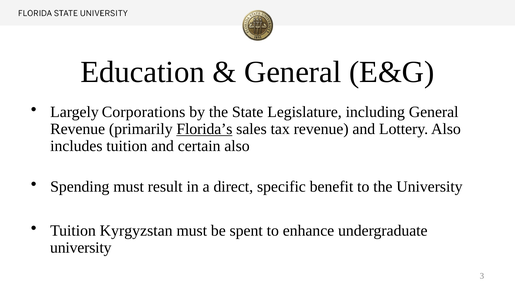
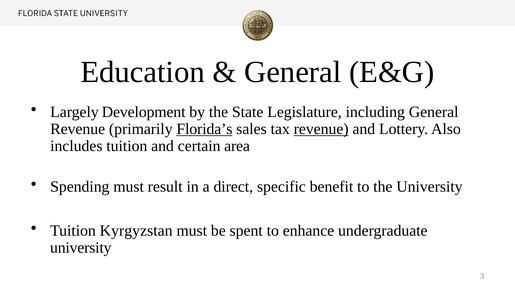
Corporations: Corporations -> Development
revenue at (321, 129) underline: none -> present
certain also: also -> area
